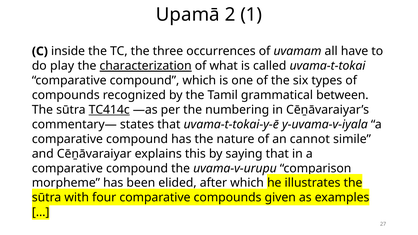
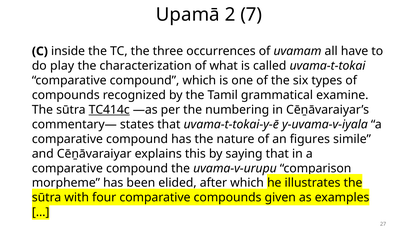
1: 1 -> 7
characterization underline: present -> none
between: between -> examine
cannot: cannot -> figures
